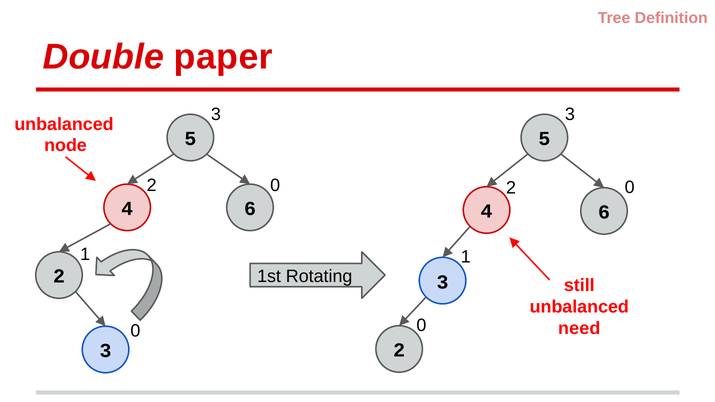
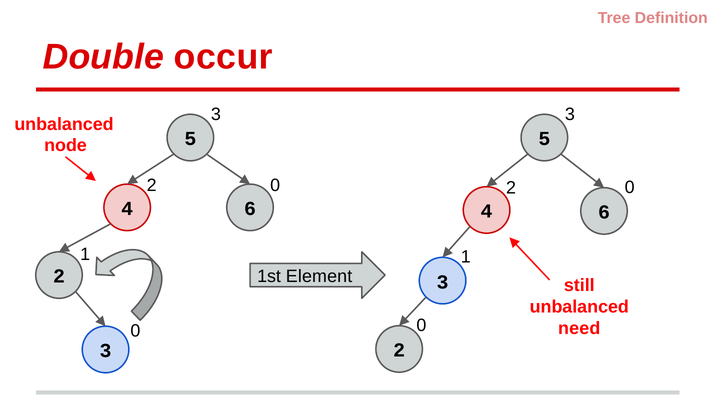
paper: paper -> occur
Rotating: Rotating -> Element
